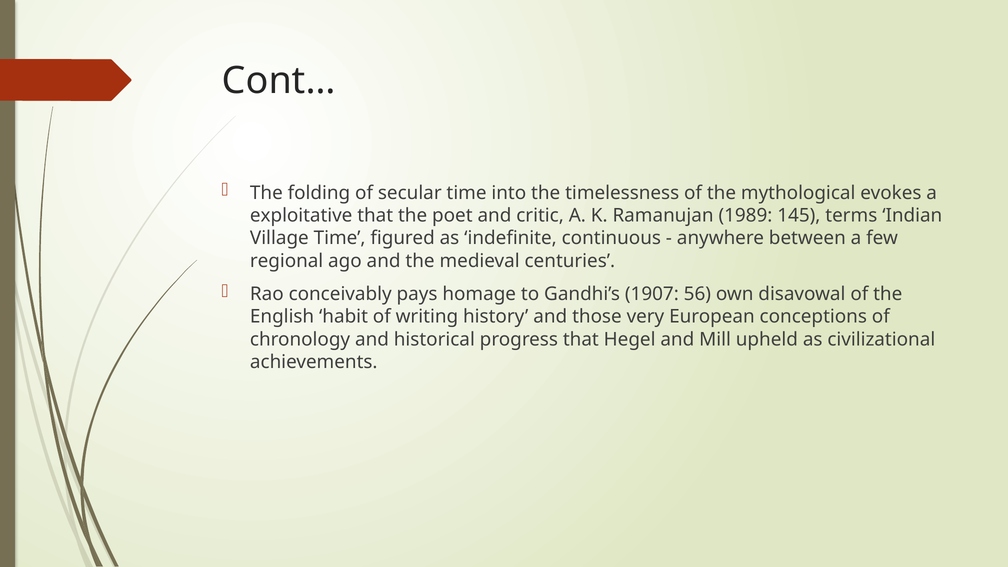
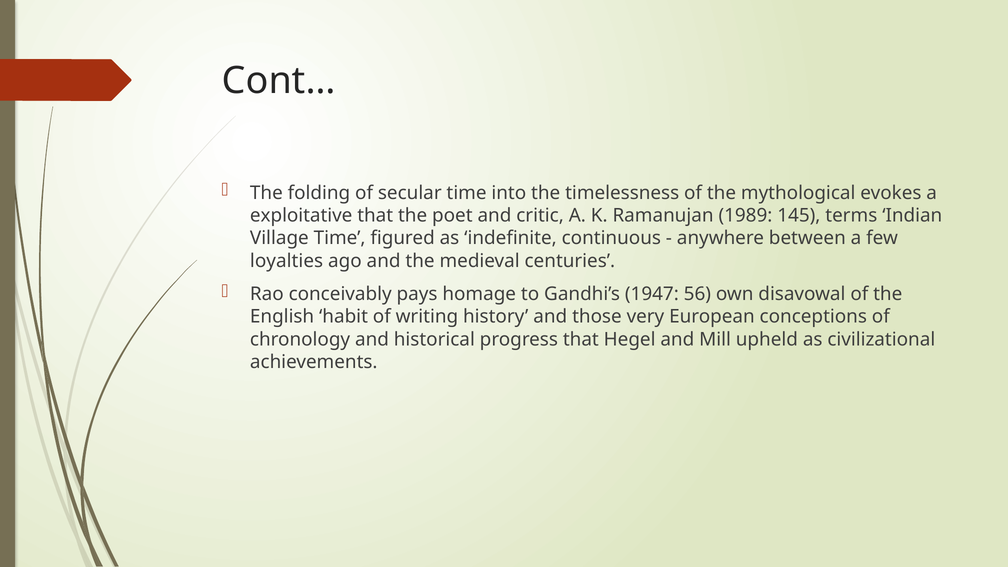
regional: regional -> loyalties
1907: 1907 -> 1947
